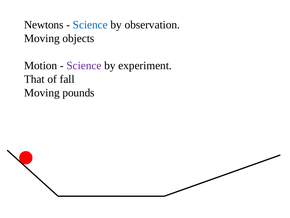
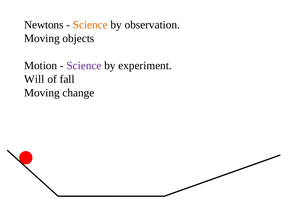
Science at (90, 25) colour: blue -> orange
That: That -> Will
pounds: pounds -> change
